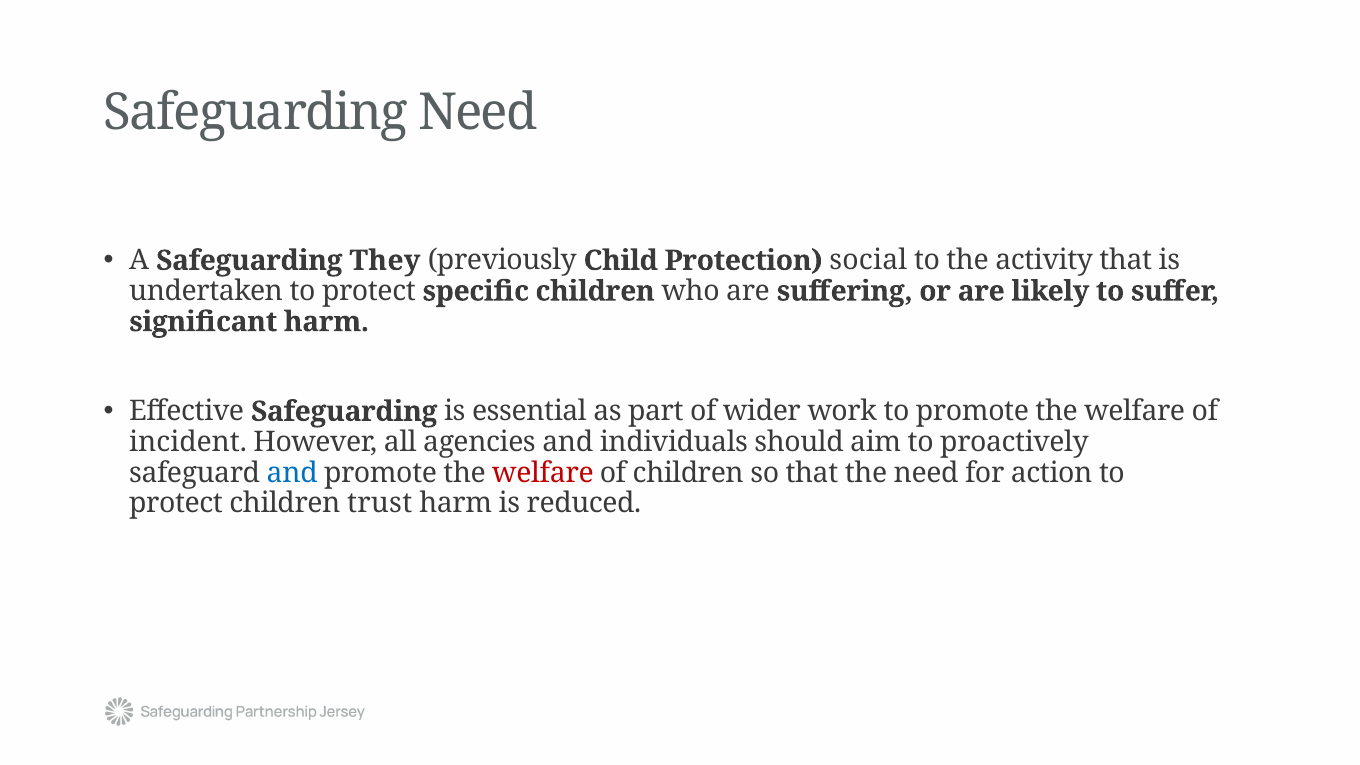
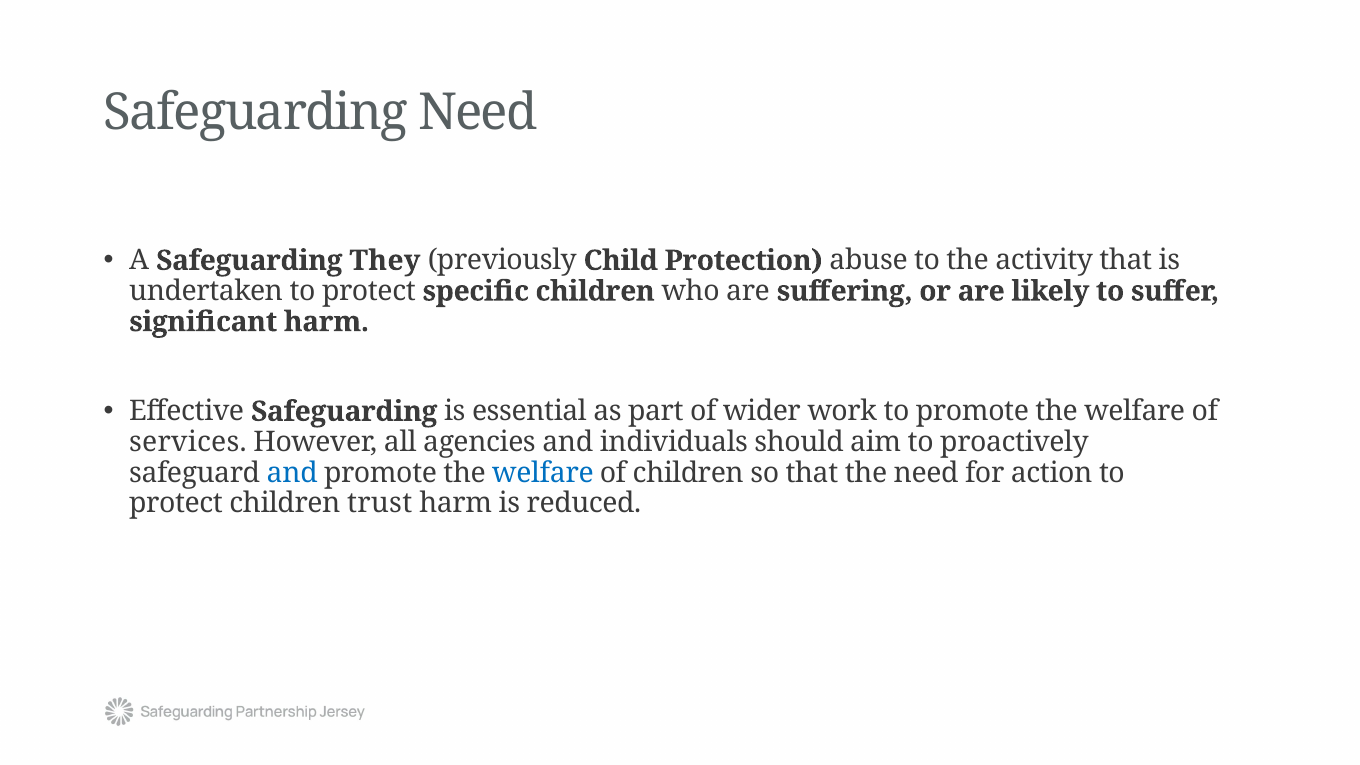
social: social -> abuse
incident: incident -> services
welfare at (543, 473) colour: red -> blue
